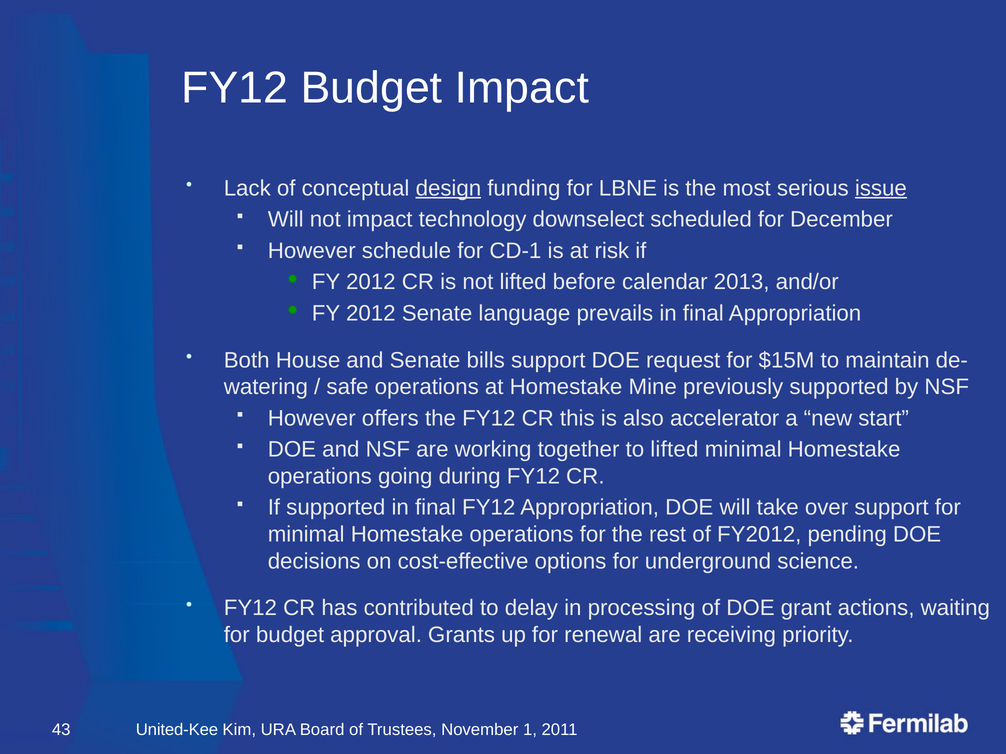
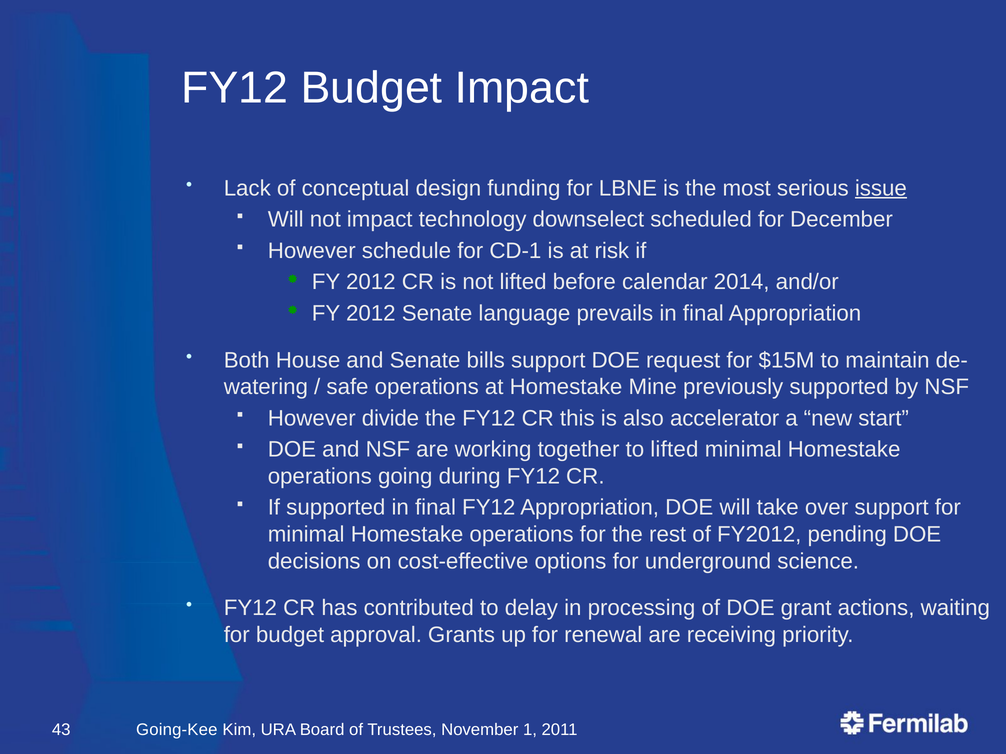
design underline: present -> none
2013: 2013 -> 2014
offers: offers -> divide
United-Kee: United-Kee -> Going-Kee
